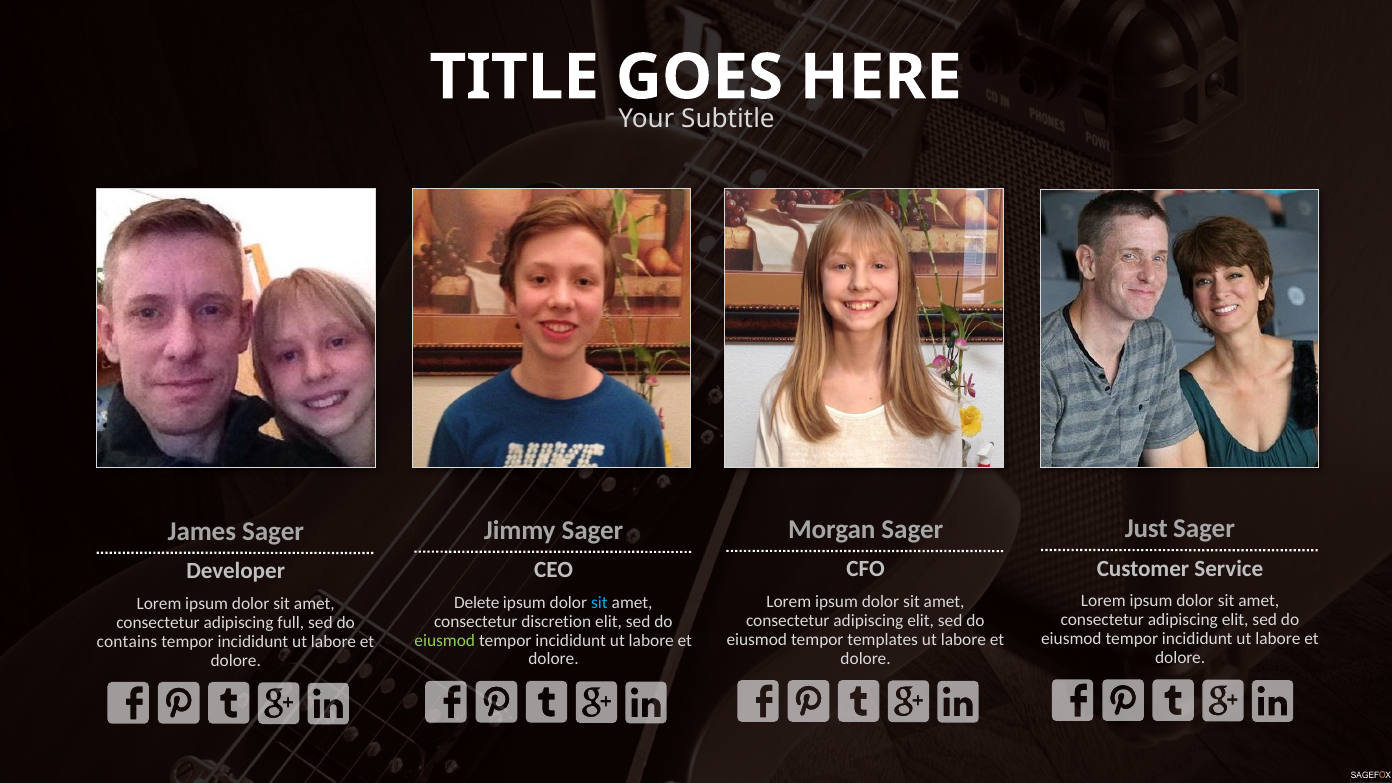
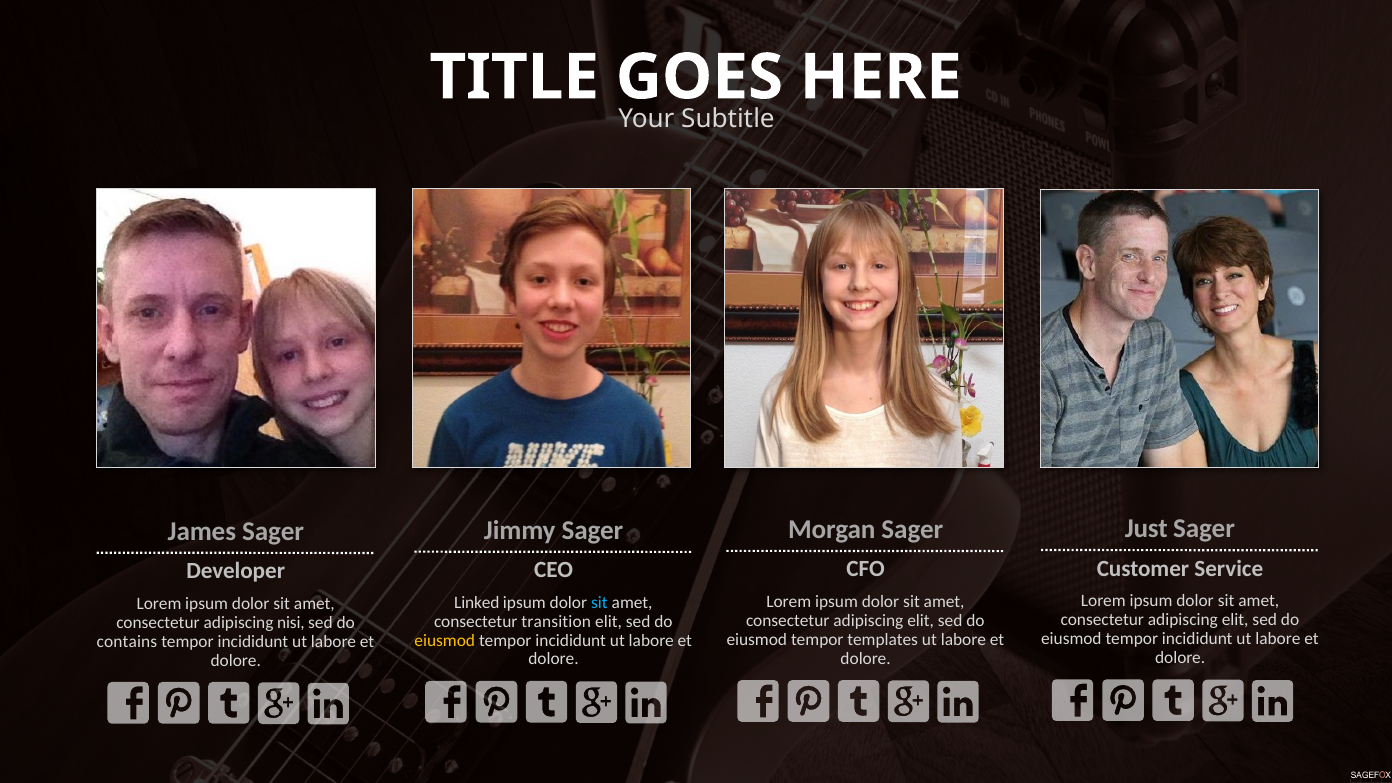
Delete: Delete -> Linked
discretion: discretion -> transition
full: full -> nisi
eiusmod at (445, 640) colour: light green -> yellow
